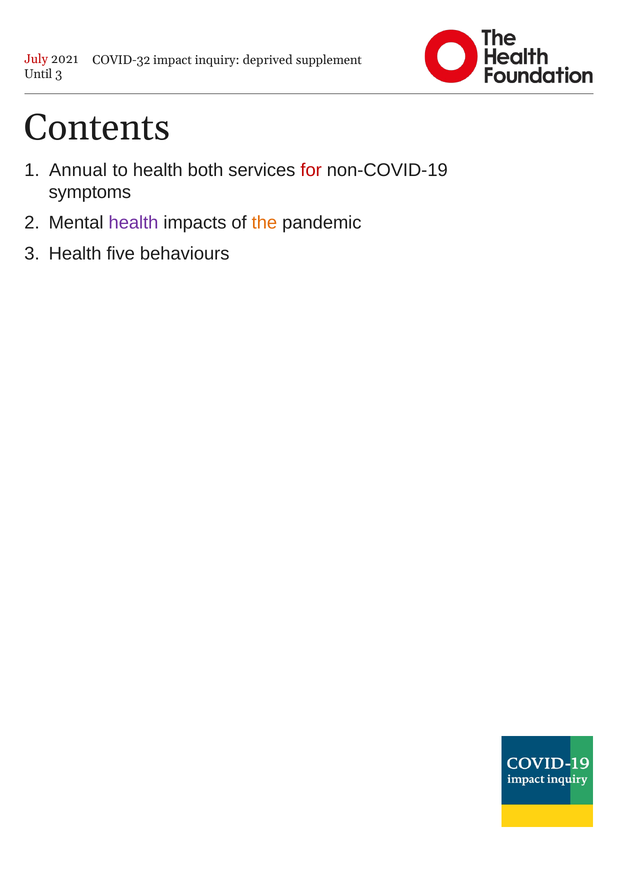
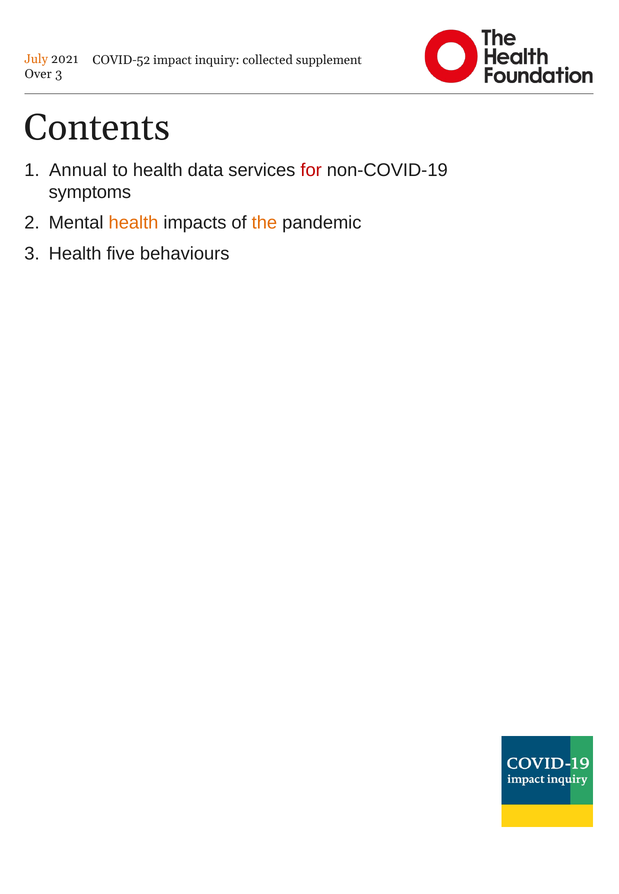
July colour: red -> orange
COVID-32: COVID-32 -> COVID-52
deprived: deprived -> collected
Until: Until -> Over
both: both -> data
health at (134, 223) colour: purple -> orange
